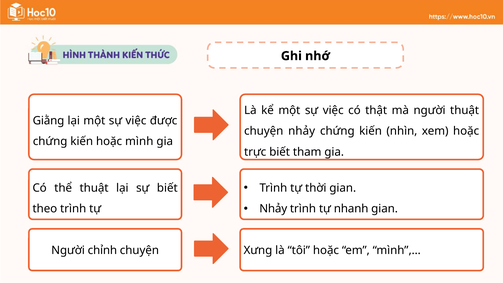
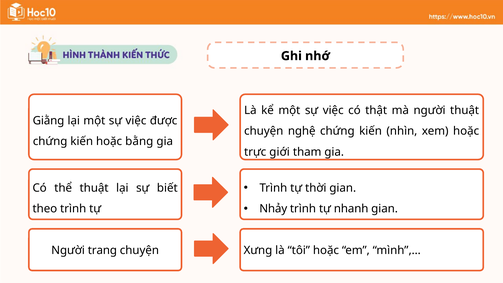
chuyện nhảy: nhảy -> nghệ
mình: mình -> bằng
trực biết: biết -> giới
chỉnh: chỉnh -> trang
